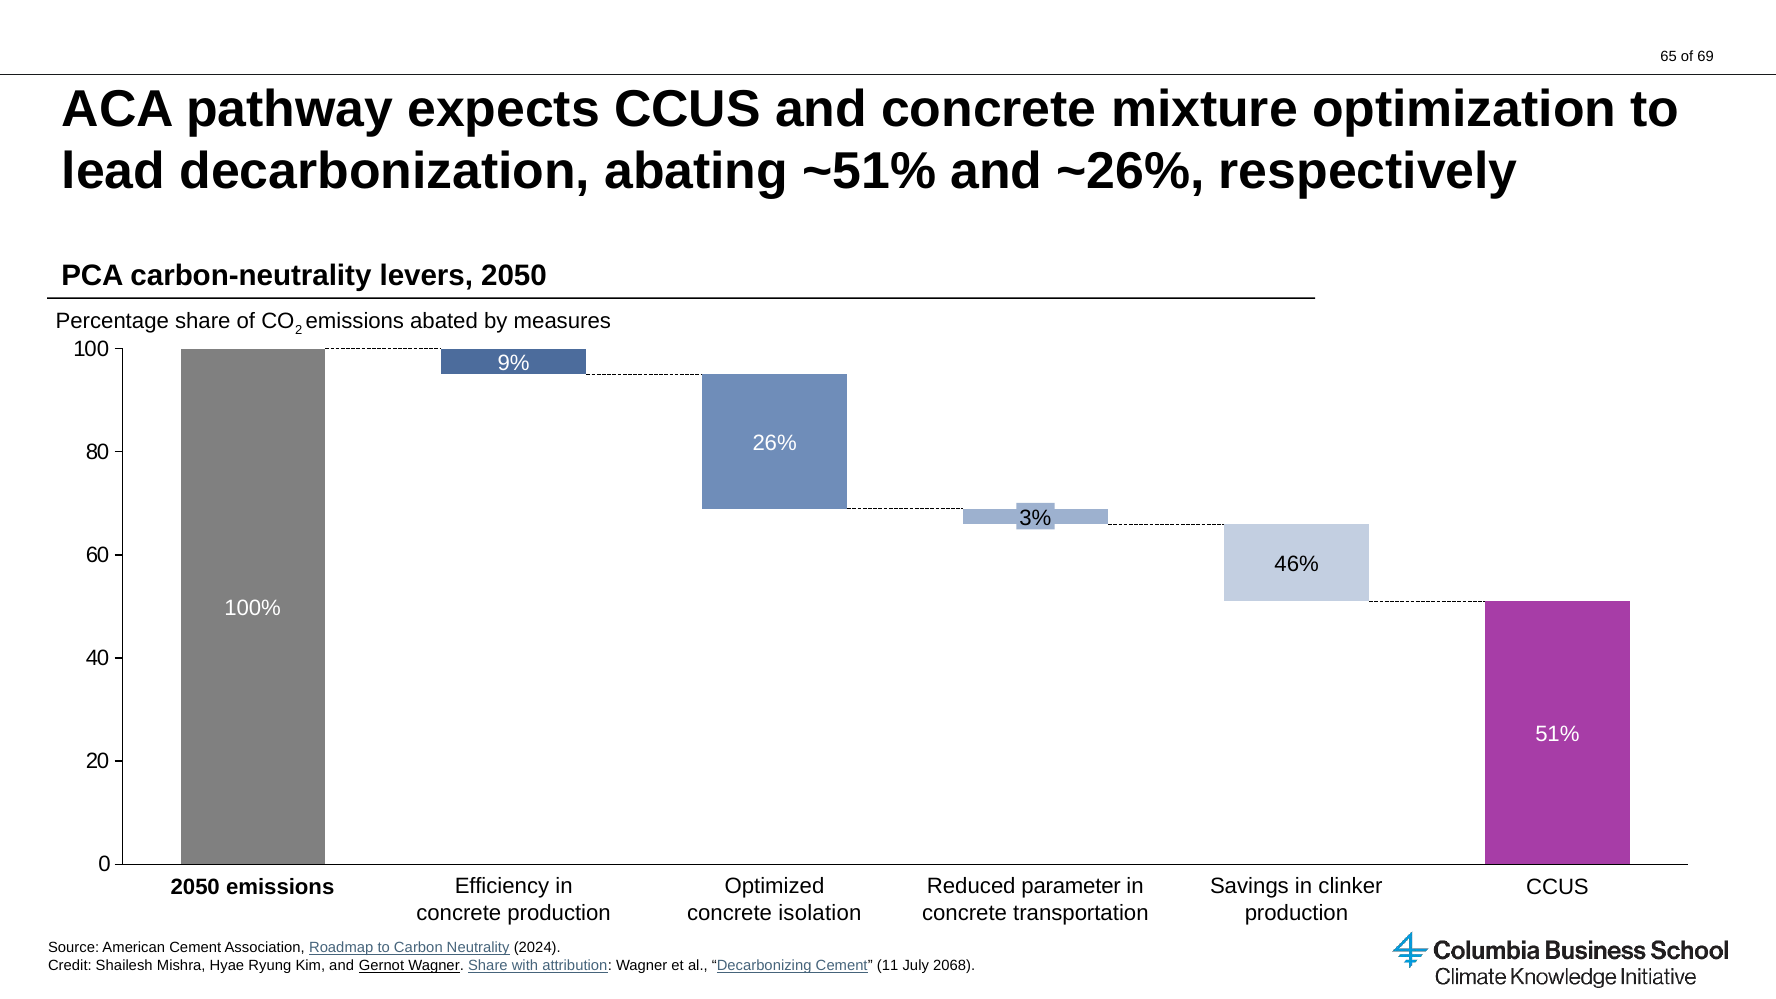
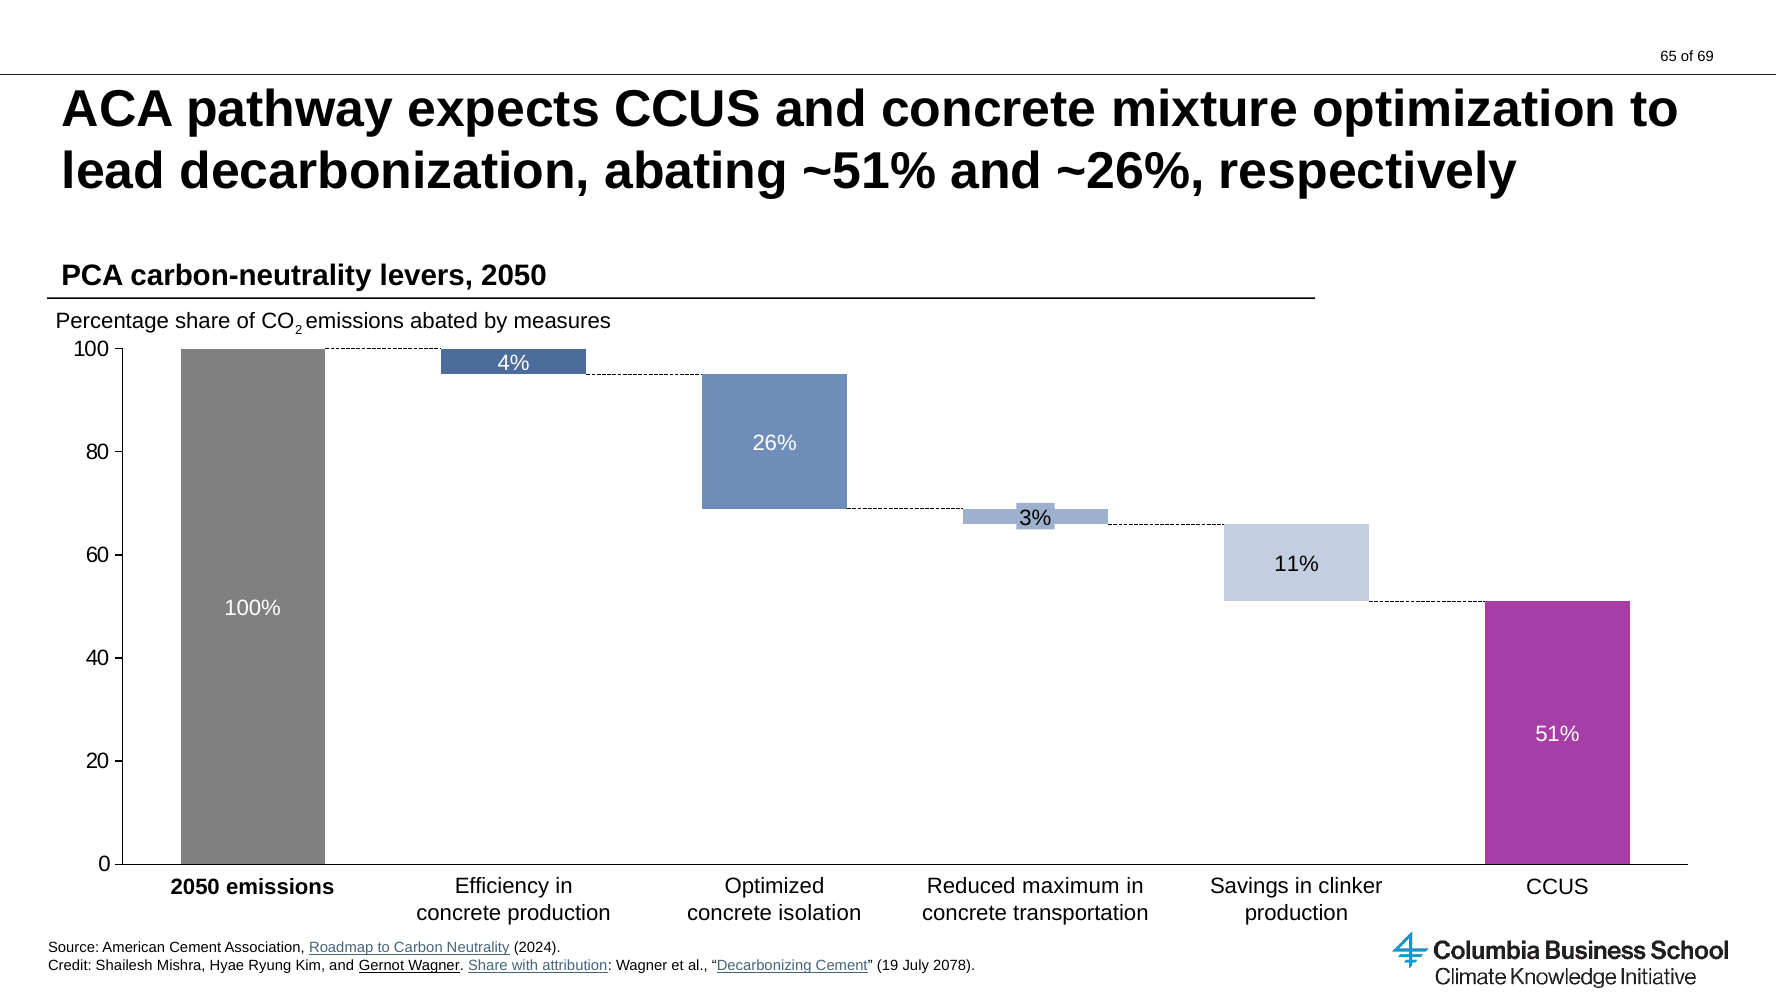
9%: 9% -> 4%
46%: 46% -> 11%
parameter: parameter -> maximum
11: 11 -> 19
2068: 2068 -> 2078
